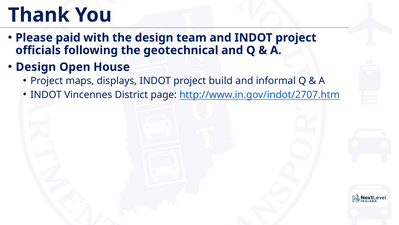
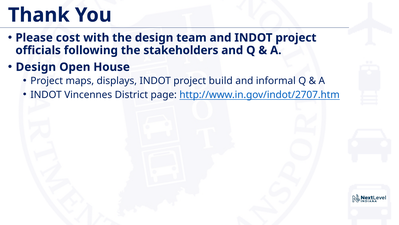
paid: paid -> cost
geotechnical: geotechnical -> stakeholders
